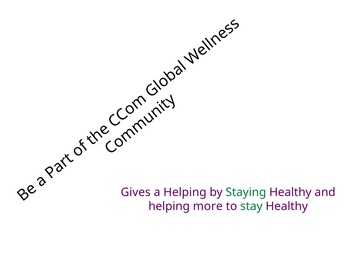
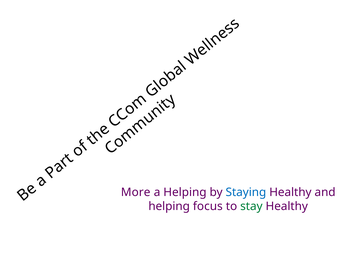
Gives: Gives -> More
Staying colour: green -> blue
more: more -> focus
